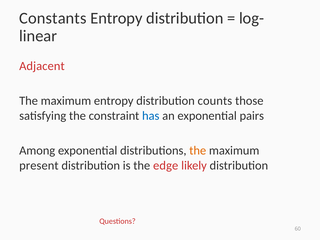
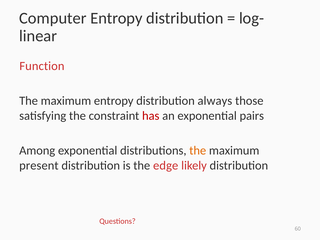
Constants: Constants -> Computer
Adjacent: Adjacent -> Function
counts: counts -> always
has colour: blue -> red
